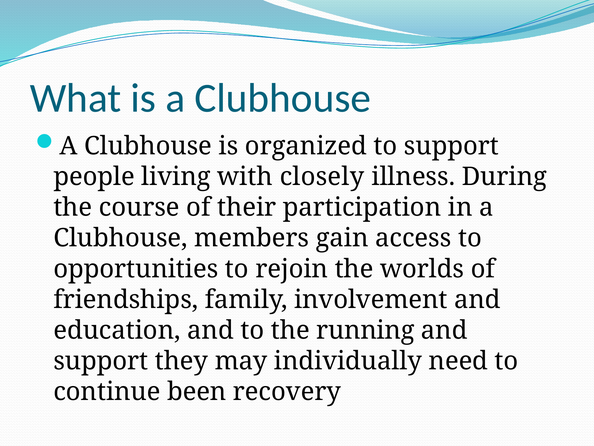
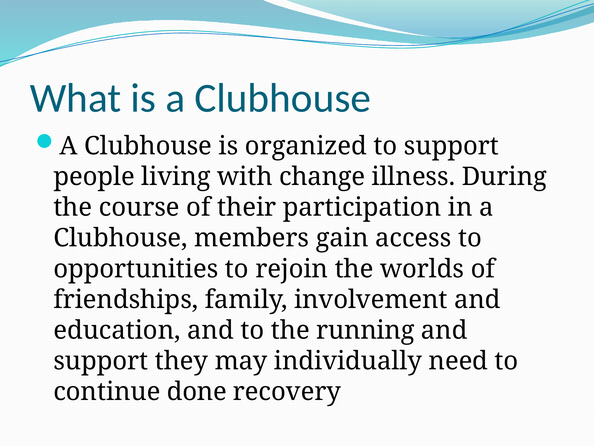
closely: closely -> change
been: been -> done
